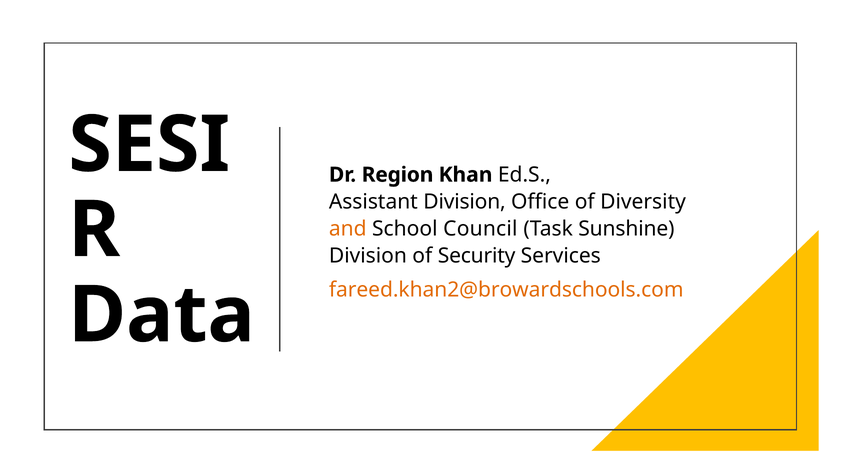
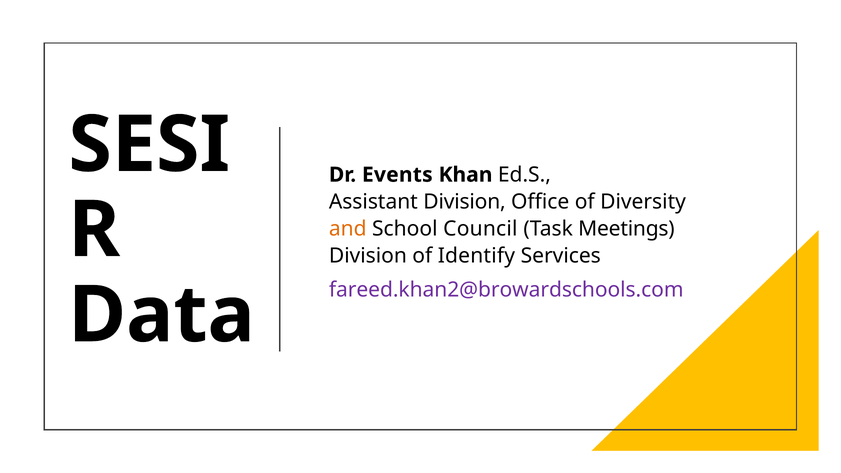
Region: Region -> Events
Sunshine: Sunshine -> Meetings
Security: Security -> Identify
fareed.khan2@browardschools.com colour: orange -> purple
